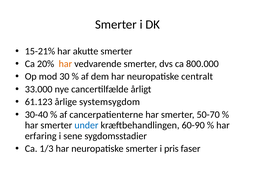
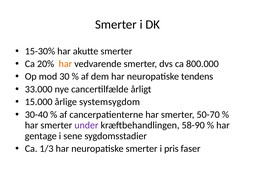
15-21%: 15-21% -> 15-30%
centralt: centralt -> tendens
61.123: 61.123 -> 15.000
under colour: blue -> purple
60-90: 60-90 -> 58-90
erfaring: erfaring -> gentage
